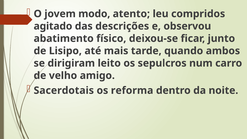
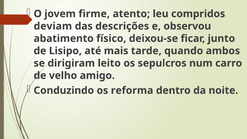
modo: modo -> firme
agitado: agitado -> deviam
Sacerdotais: Sacerdotais -> Conduzindo
